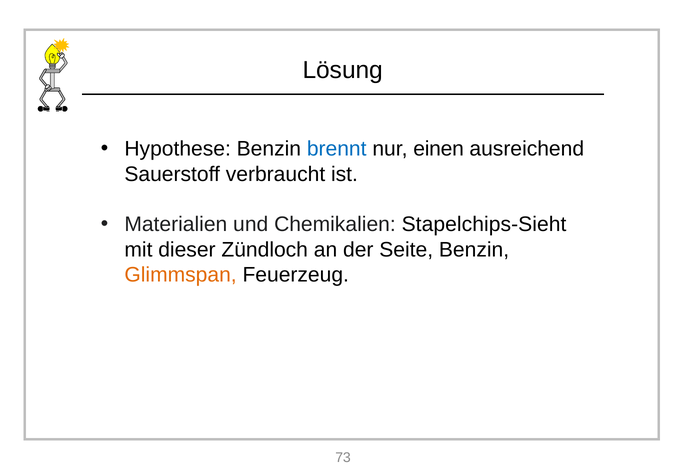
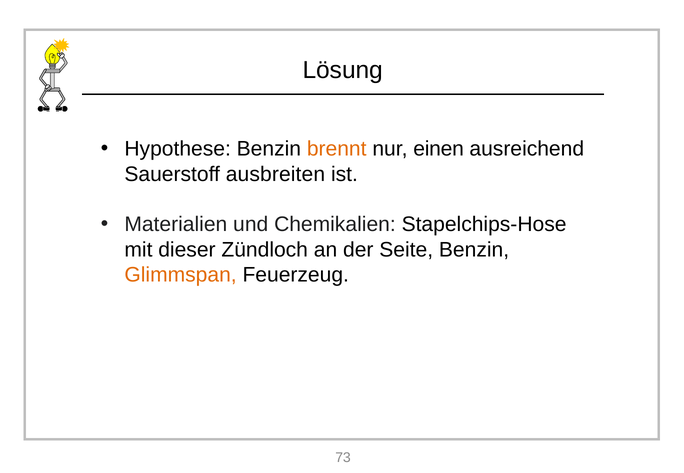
brennt colour: blue -> orange
verbraucht: verbraucht -> ausbreiten
Stapelchips-Sieht: Stapelchips-Sieht -> Stapelchips-Hose
